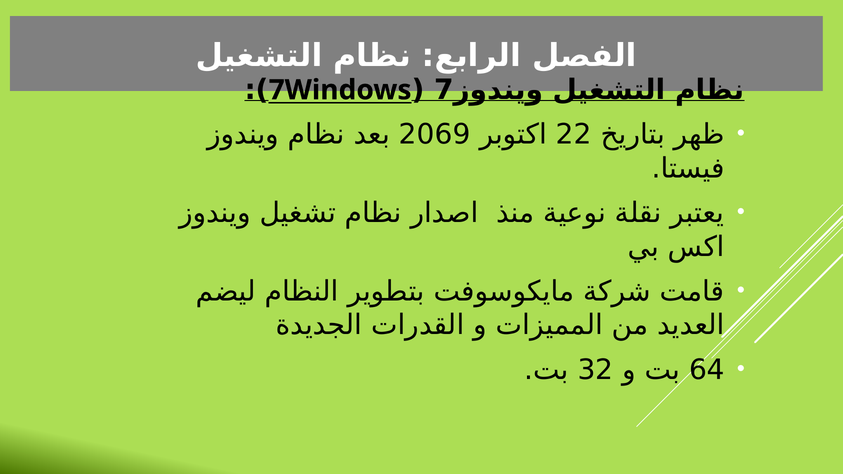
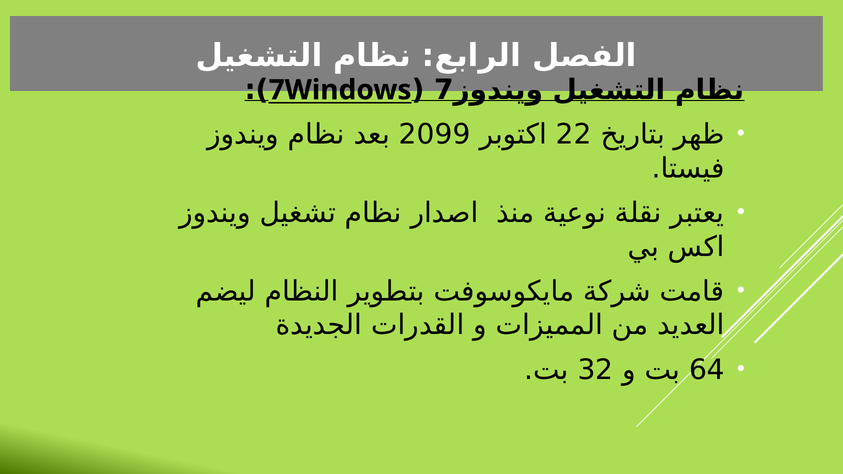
2069: 2069 -> 2099
